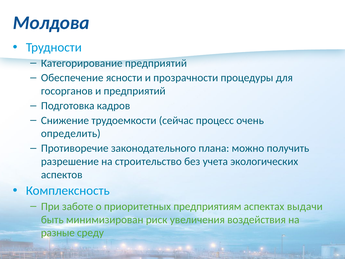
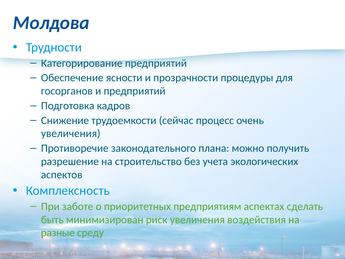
определить at (71, 133): определить -> увеличения
выдачи: выдачи -> сделать
